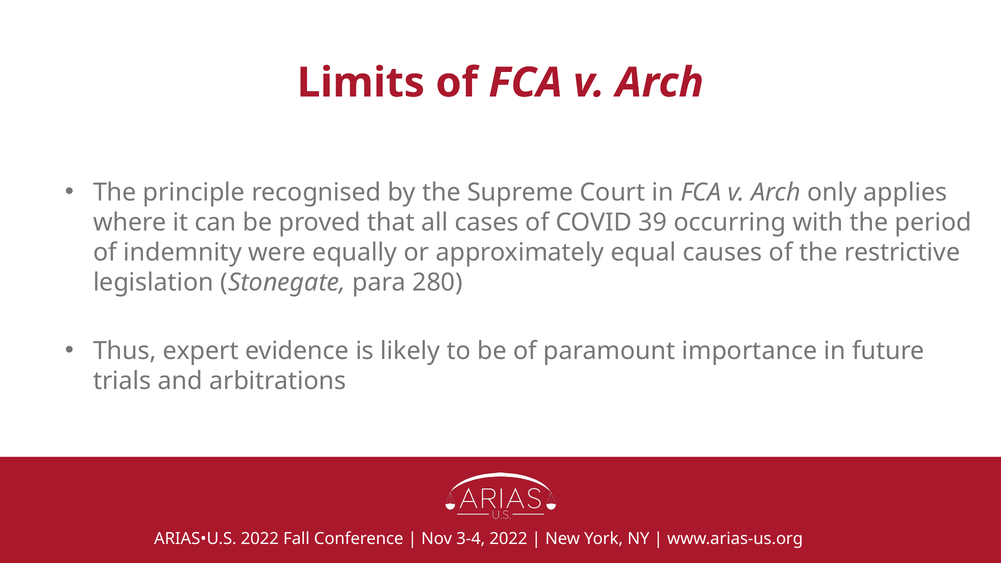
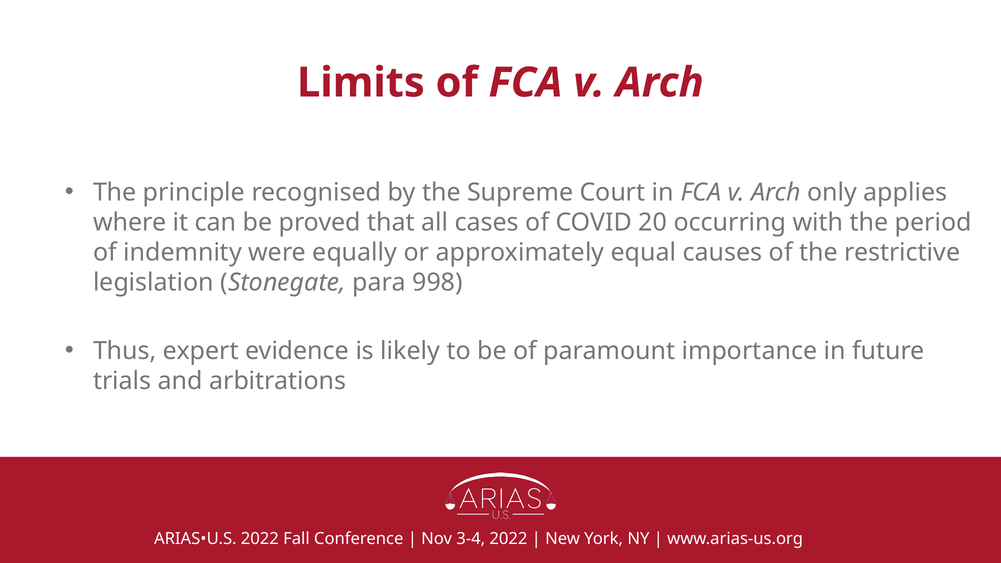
39: 39 -> 20
280: 280 -> 998
